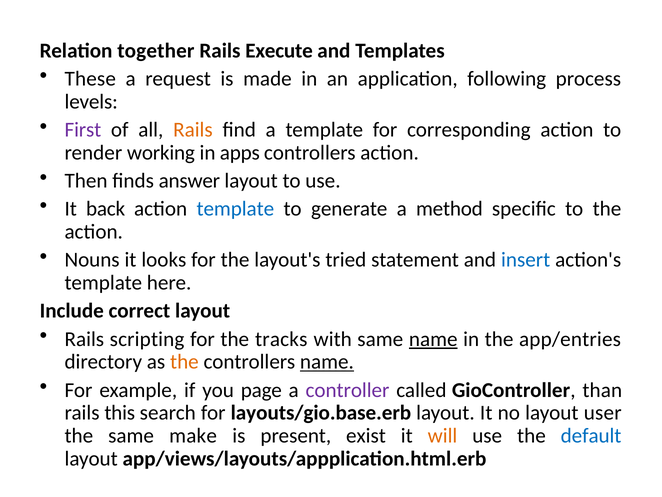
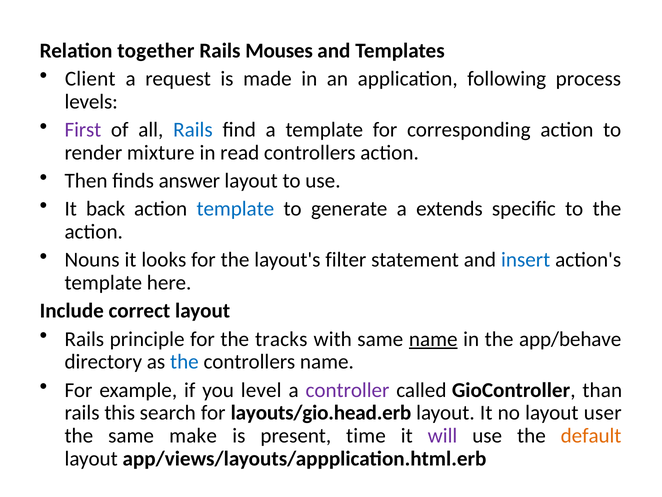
Execute: Execute -> Mouses
These: These -> Client
Rails at (193, 130) colour: orange -> blue
working: working -> mixture
apps: apps -> read
method: method -> extends
tried: tried -> filter
scripting: scripting -> principle
app/entries: app/entries -> app/behave
the at (184, 362) colour: orange -> blue
name at (327, 362) underline: present -> none
page: page -> level
layouts/gio.base.erb: layouts/gio.base.erb -> layouts/gio.head.erb
exist: exist -> time
will colour: orange -> purple
default colour: blue -> orange
